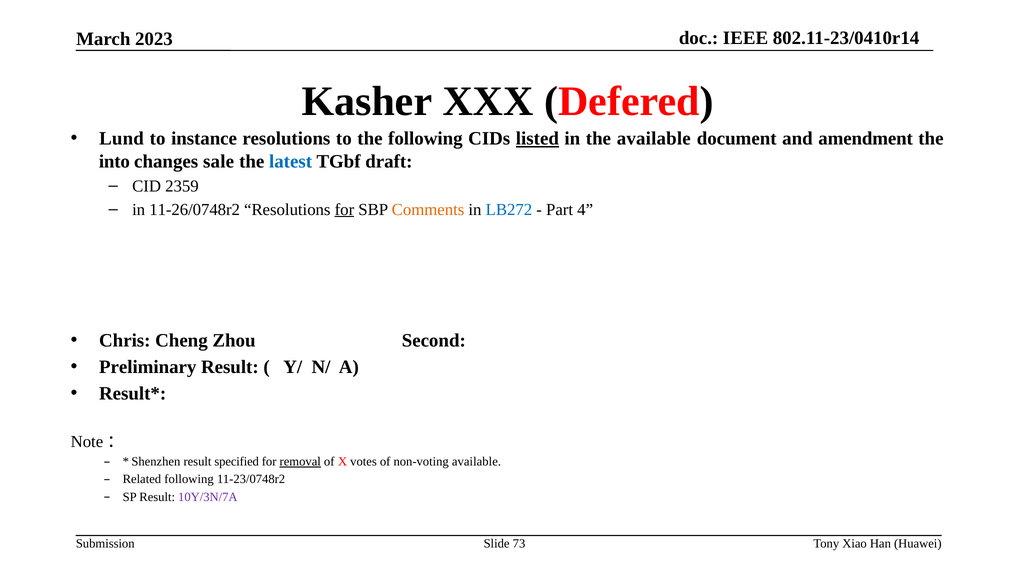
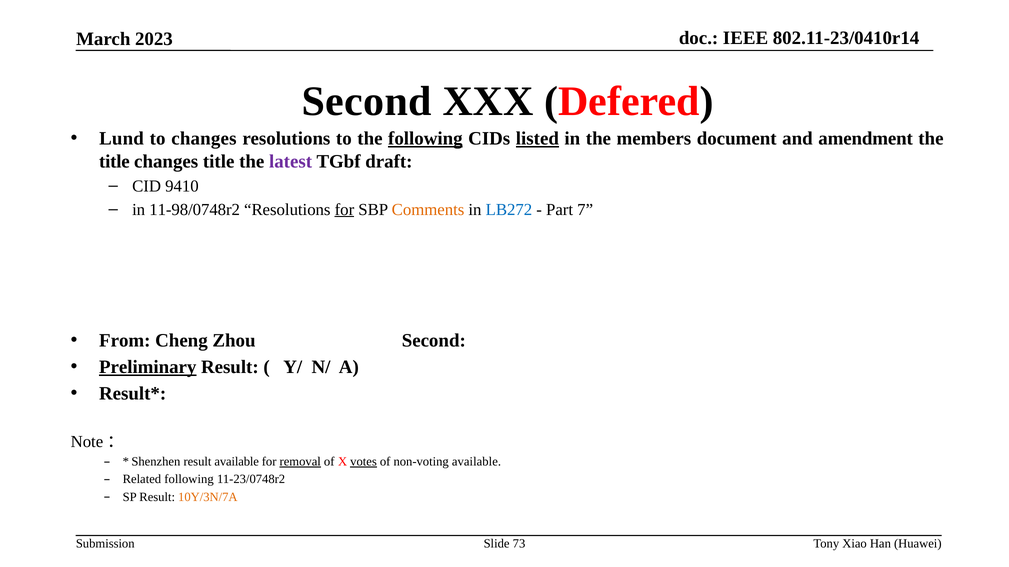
Kasher at (367, 101): Kasher -> Second
to instance: instance -> changes
following at (425, 139) underline: none -> present
the available: available -> members
into at (114, 162): into -> title
changes sale: sale -> title
latest colour: blue -> purple
2359: 2359 -> 9410
11-26/0748r2: 11-26/0748r2 -> 11-98/0748r2
4: 4 -> 7
Chris: Chris -> From
Preliminary underline: none -> present
result specified: specified -> available
votes underline: none -> present
10Y/3N/7A colour: purple -> orange
